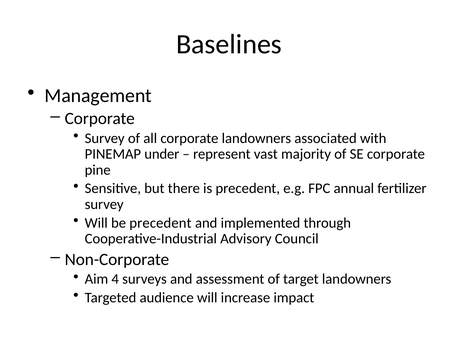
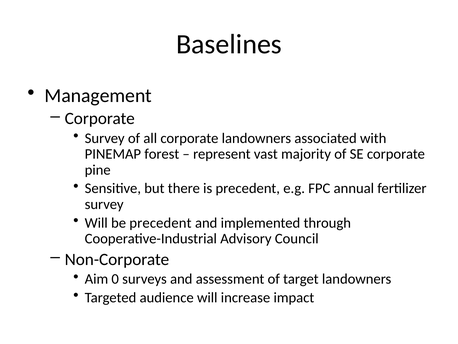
under: under -> forest
4: 4 -> 0
